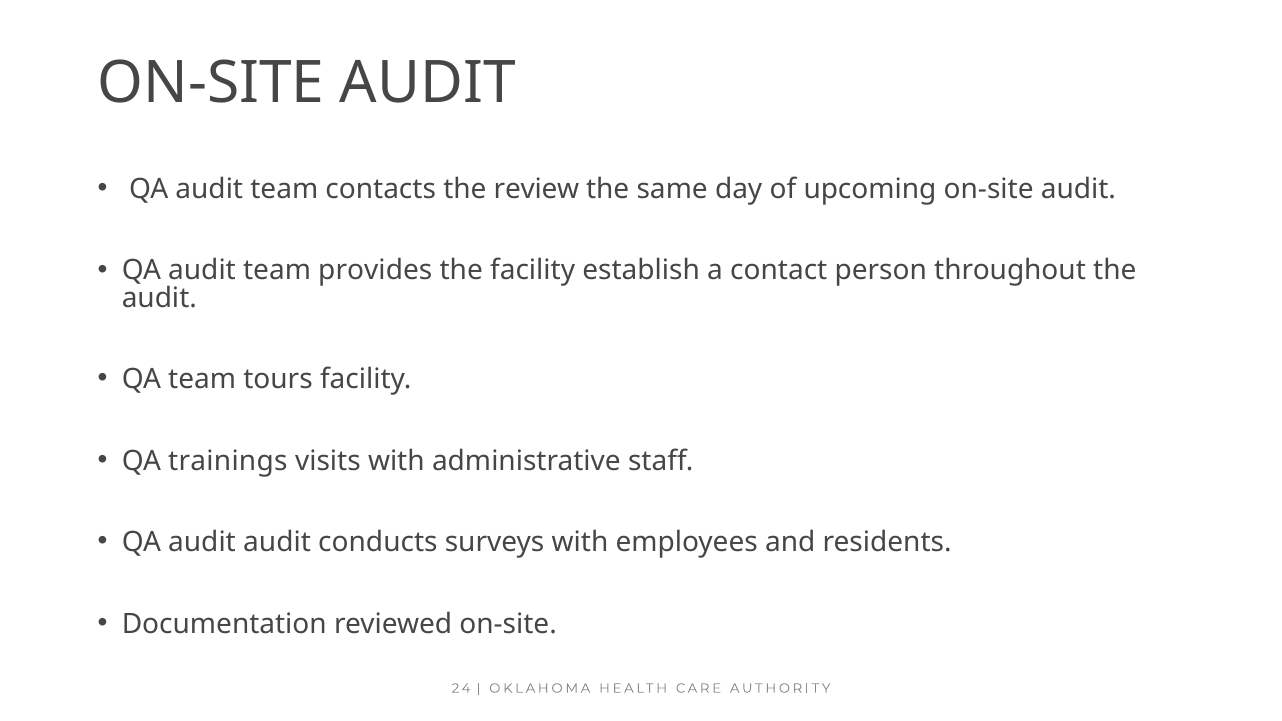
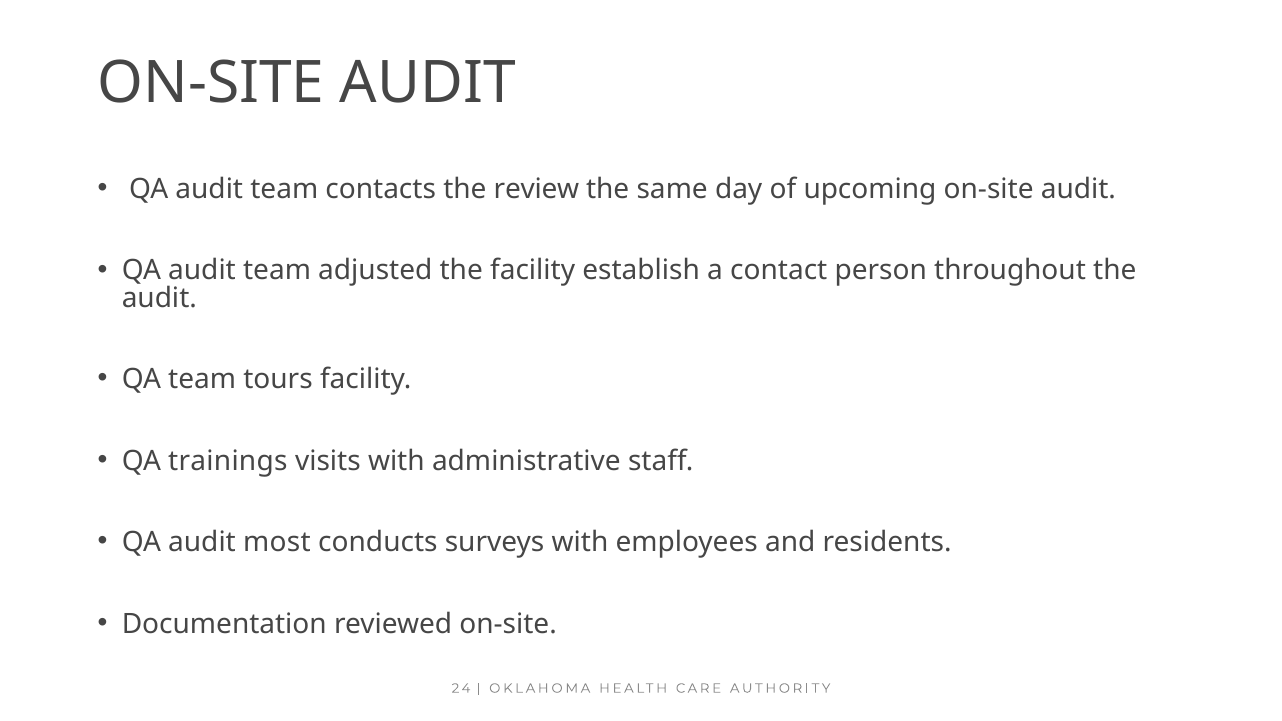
provides: provides -> adjusted
audit audit: audit -> most
